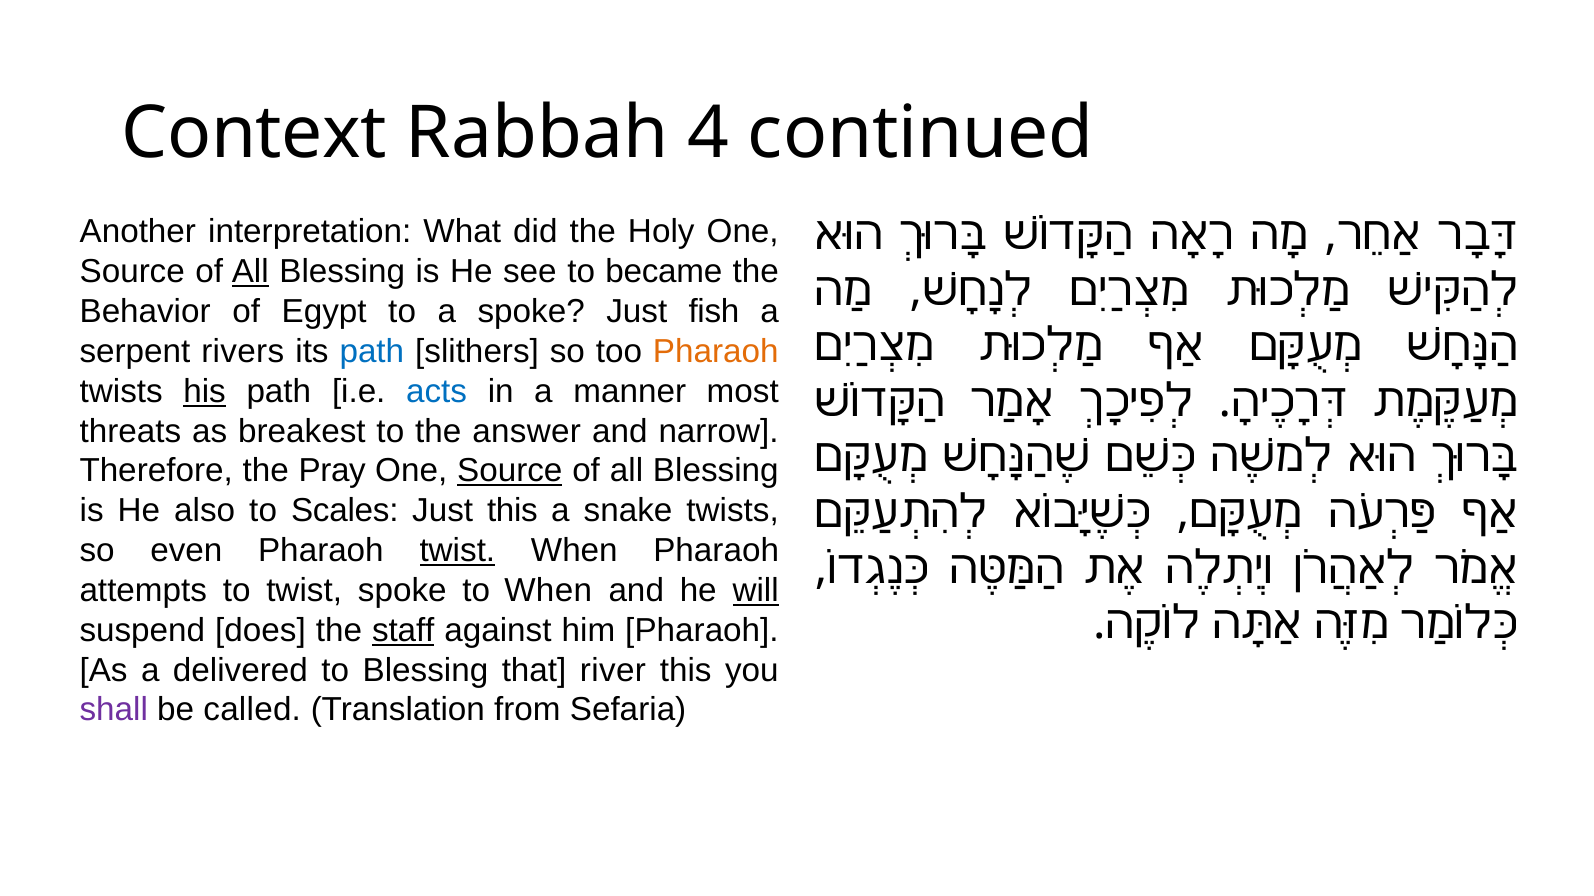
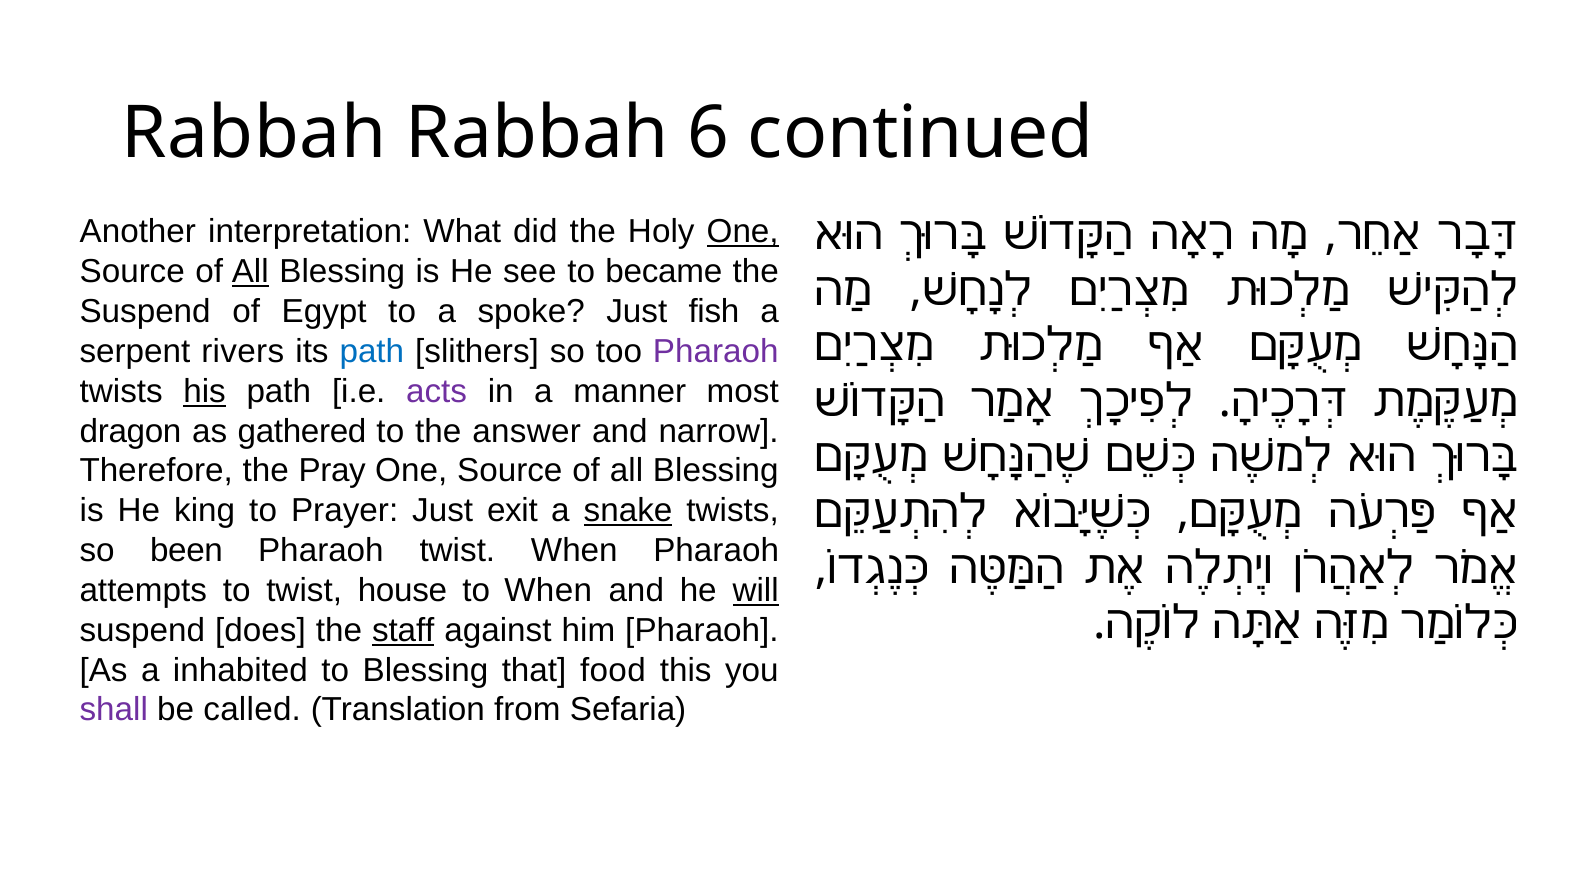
Context at (254, 134): Context -> Rabbah
4: 4 -> 6
One at (743, 232) underline: none -> present
Behavior at (145, 312): Behavior -> Suspend
Pharaoh at (716, 352) colour: orange -> purple
acts colour: blue -> purple
threats: threats -> dragon
breakest: breakest -> gathered
Source at (510, 471) underline: present -> none
also: also -> king
Scales: Scales -> Prayer
Just this: this -> exit
snake underline: none -> present
even: even -> been
twist at (457, 551) underline: present -> none
twist spoke: spoke -> house
delivered: delivered -> inhabited
river: river -> food
